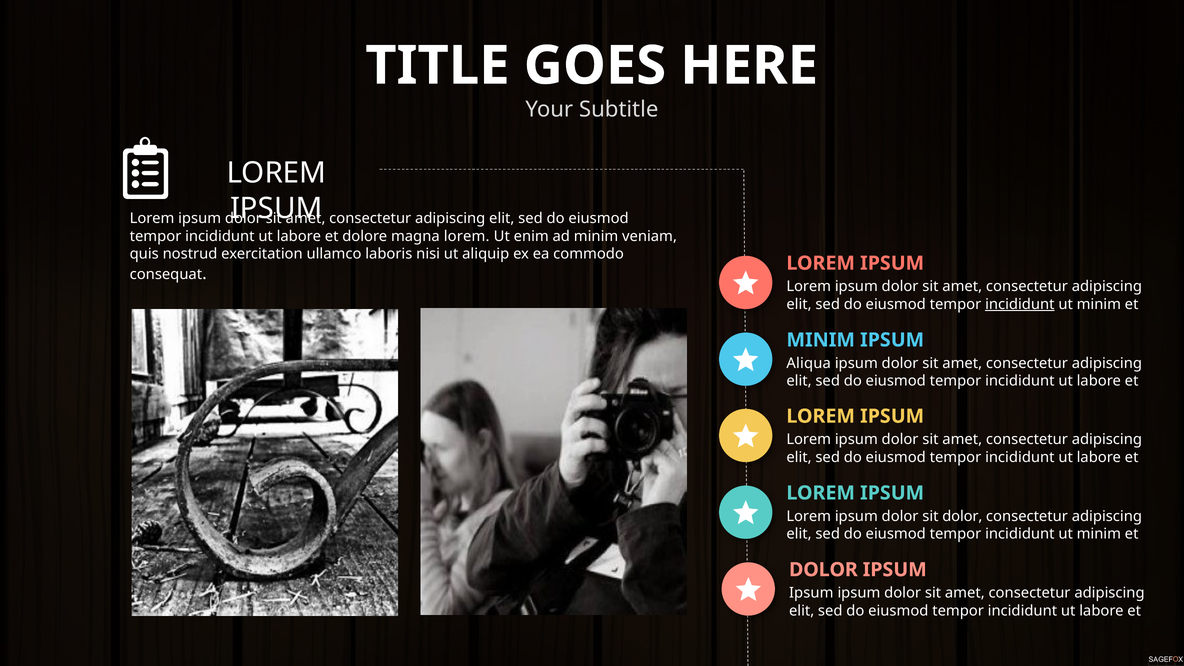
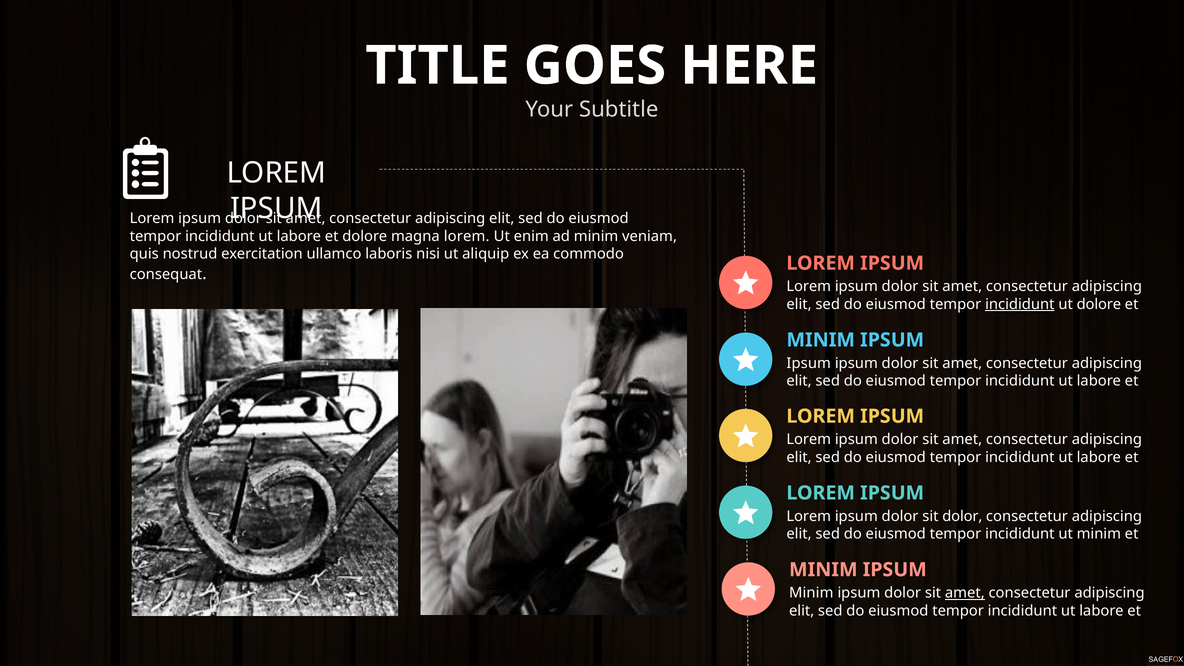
minim at (1099, 304): minim -> dolore
Aliqua at (809, 363): Aliqua -> Ipsum
DOLOR at (823, 570): DOLOR -> MINIM
Ipsum at (811, 593): Ipsum -> Minim
amet at (965, 593) underline: none -> present
